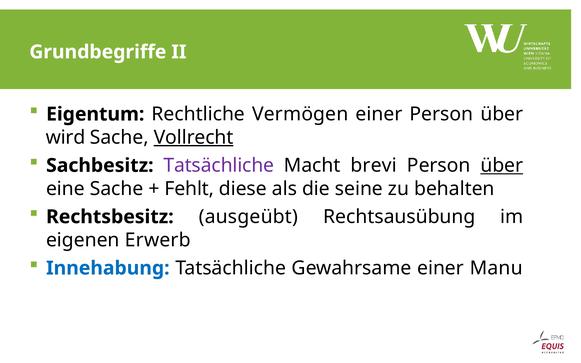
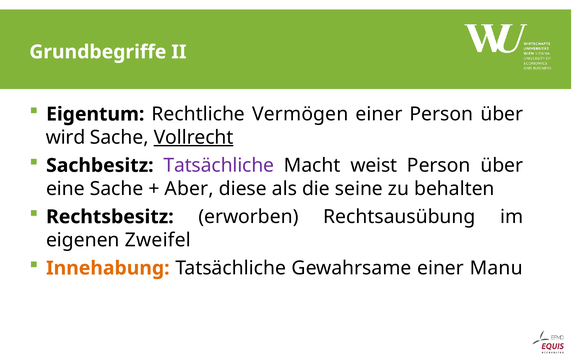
brevi: brevi -> weist
über at (502, 166) underline: present -> none
Fehlt: Fehlt -> Aber
ausgeübt: ausgeübt -> erworben
Erwerb: Erwerb -> Zweifel
Innehabung colour: blue -> orange
